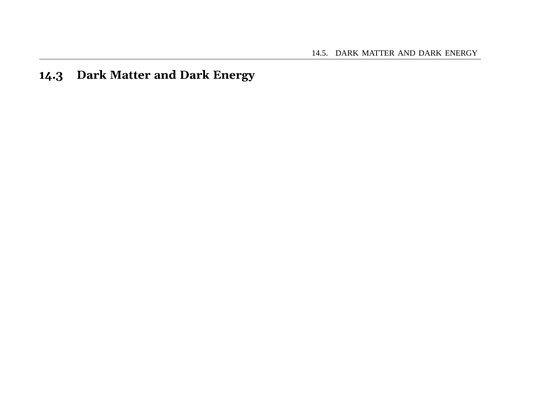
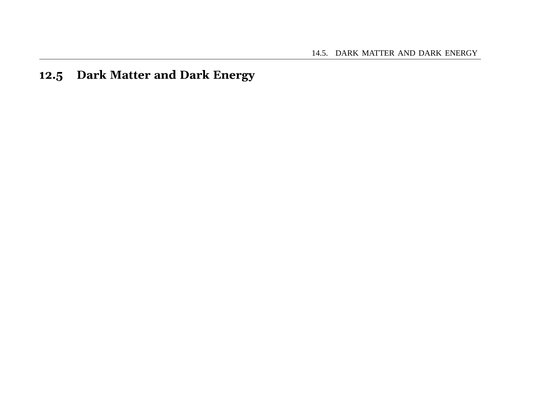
14.3: 14.3 -> 12.5
